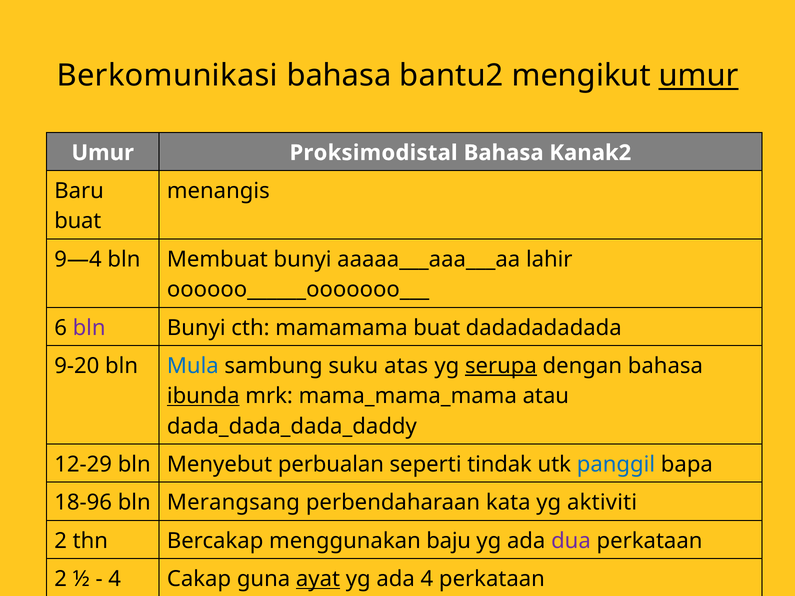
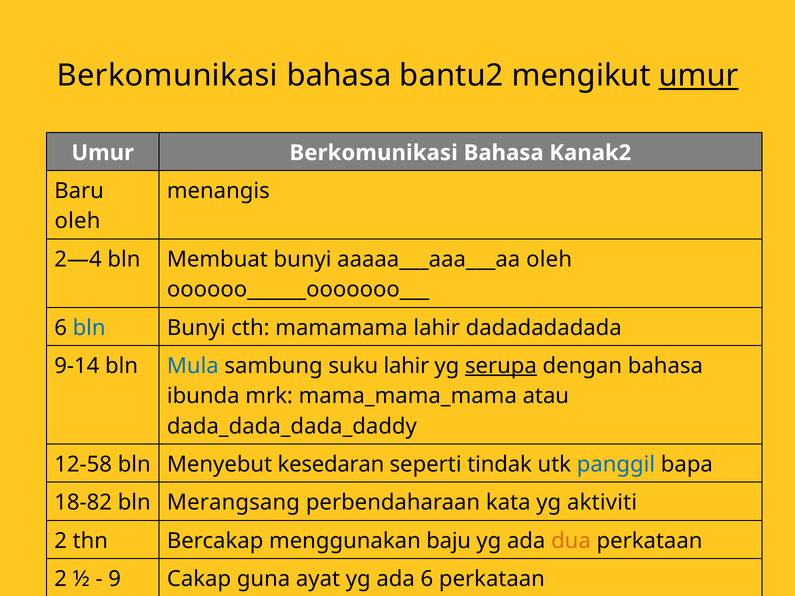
Umur Proksimodistal: Proksimodistal -> Berkomunikasi
buat at (78, 221): buat -> oleh
9—4: 9—4 -> 2—4
lahir at (549, 259): lahir -> oleh
bln at (89, 328) colour: purple -> blue
mamamama buat: buat -> lahir
9-20: 9-20 -> 9-14
suku atas: atas -> lahir
ibunda underline: present -> none
12-29: 12-29 -> 12-58
perbualan: perbualan -> kesedaran
18-96: 18-96 -> 18-82
dua colour: purple -> orange
4 at (115, 579): 4 -> 9
ayat underline: present -> none
ada 4: 4 -> 6
